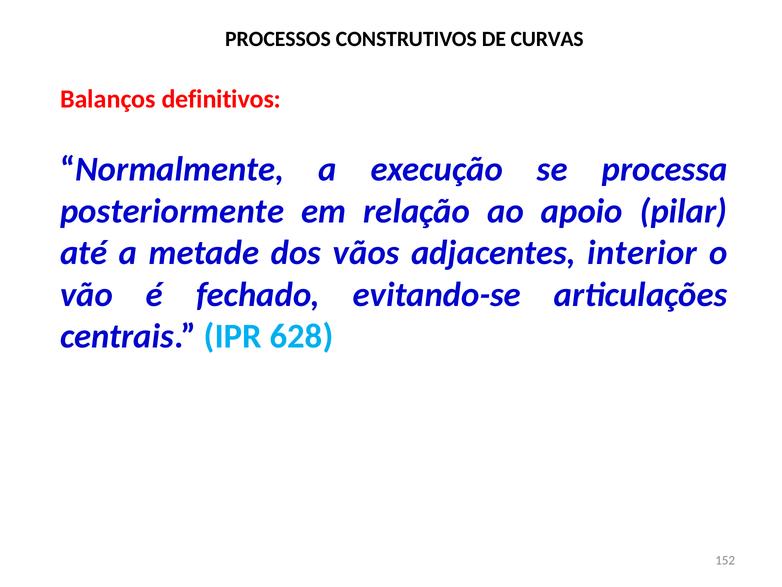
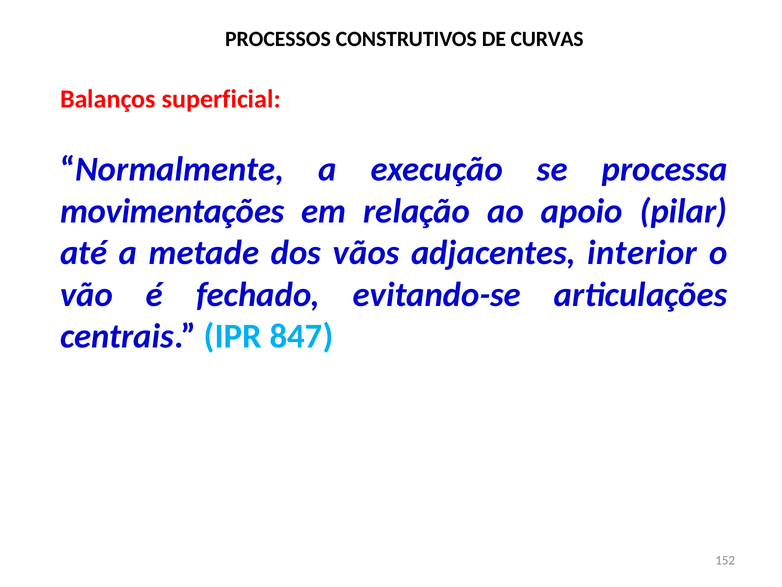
definitivos: definitivos -> superficial
posteriormente: posteriormente -> movimentações
628: 628 -> 847
